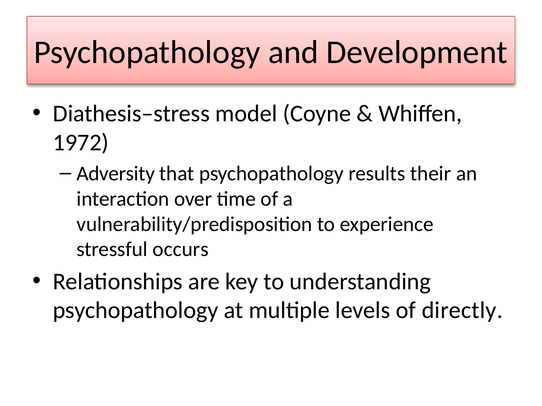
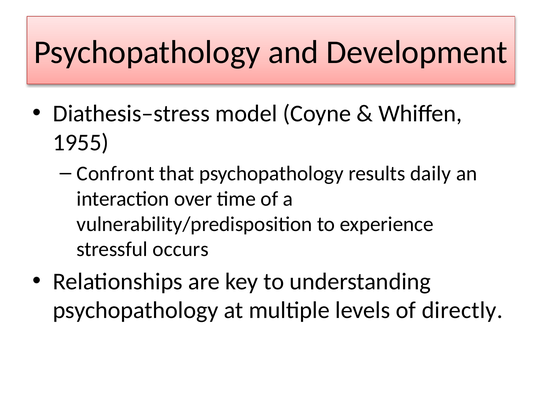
1972: 1972 -> 1955
Adversity: Adversity -> Confront
their: their -> daily
